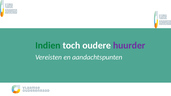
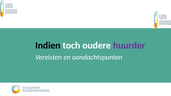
Indien colour: green -> black
